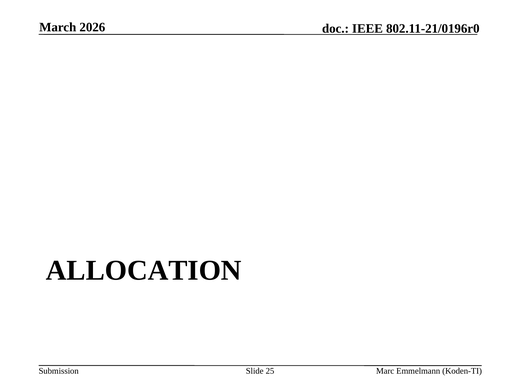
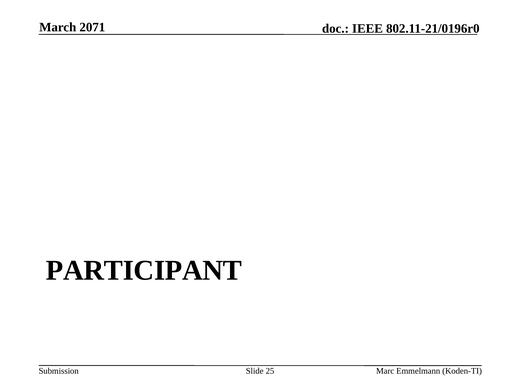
2026: 2026 -> 2071
ALLOCATION: ALLOCATION -> PARTICIPANT
